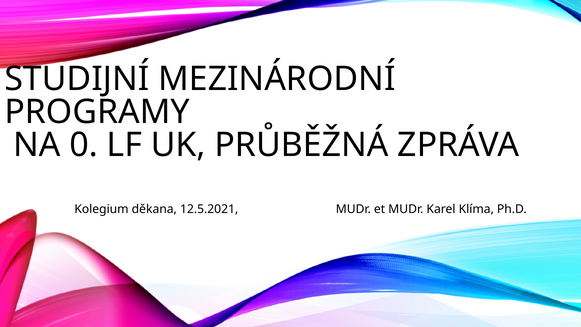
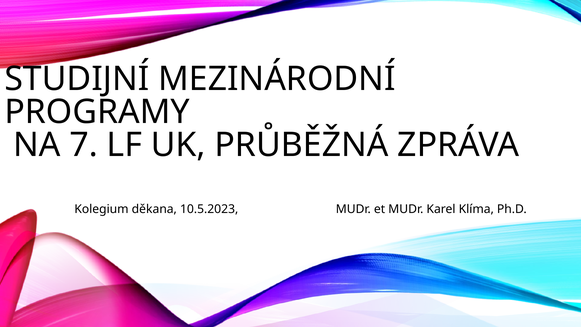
0: 0 -> 7
12.5.2021: 12.5.2021 -> 10.5.2023
